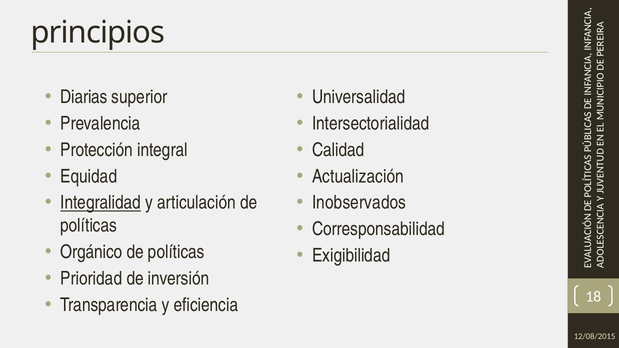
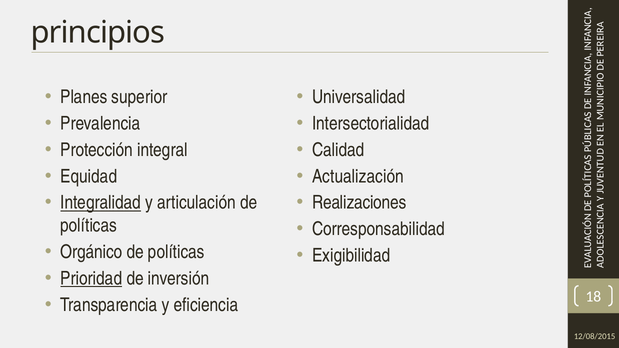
Diarias: Diarias -> Planes
Inobservados: Inobservados -> Realizaciones
Prioridad underline: none -> present
